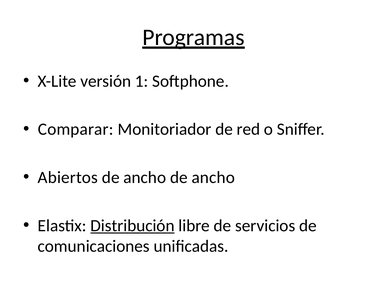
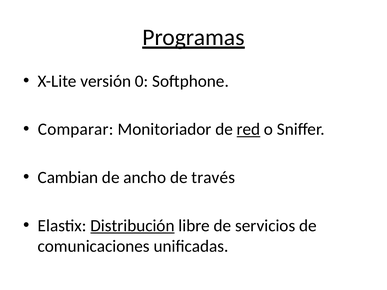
1: 1 -> 0
red underline: none -> present
Abiertos: Abiertos -> Cambian
ancho de ancho: ancho -> través
